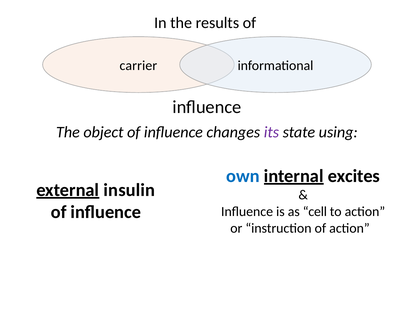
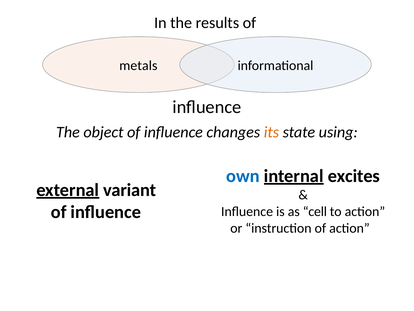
carrier: carrier -> metals
its colour: purple -> orange
insulin: insulin -> variant
